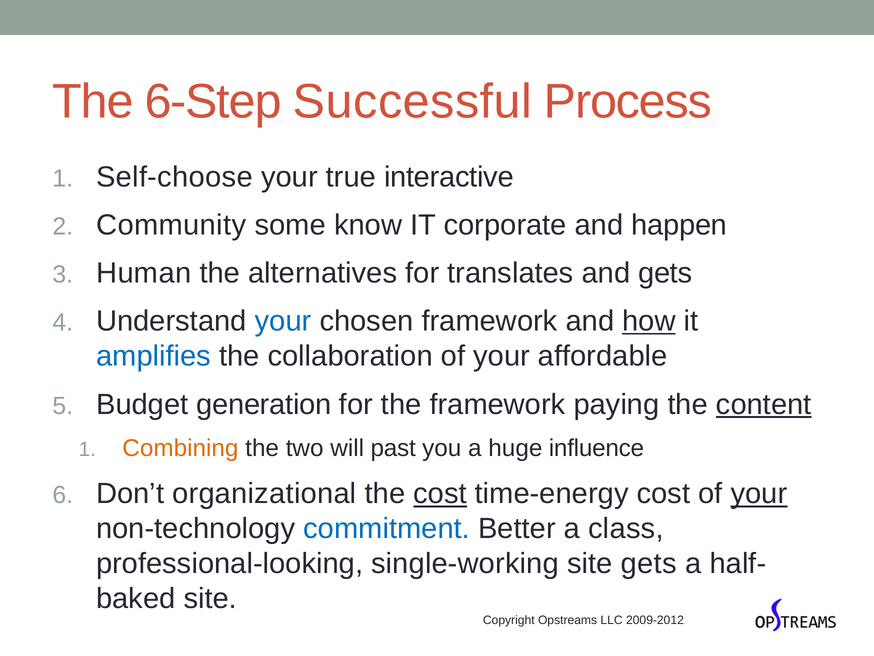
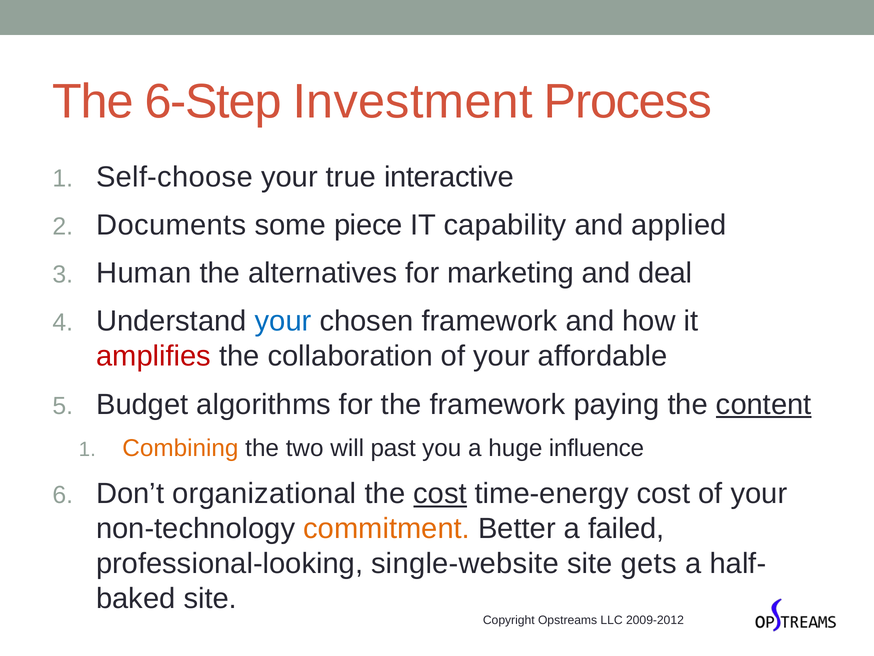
Successful: Successful -> Investment
Community: Community -> Documents
know: know -> piece
corporate: corporate -> capability
happen: happen -> applied
translates: translates -> marketing
and gets: gets -> deal
how underline: present -> none
amplifies colour: blue -> red
generation: generation -> algorithms
your at (759, 493) underline: present -> none
commitment colour: blue -> orange
class: class -> failed
single-working: single-working -> single-website
